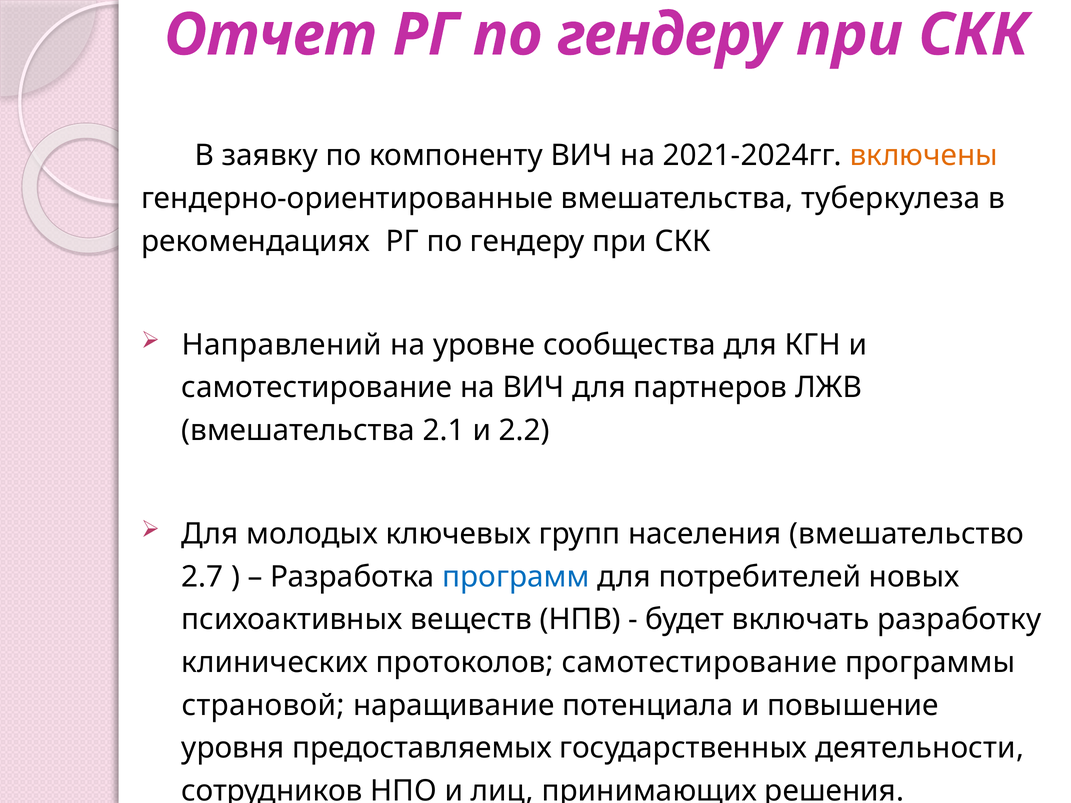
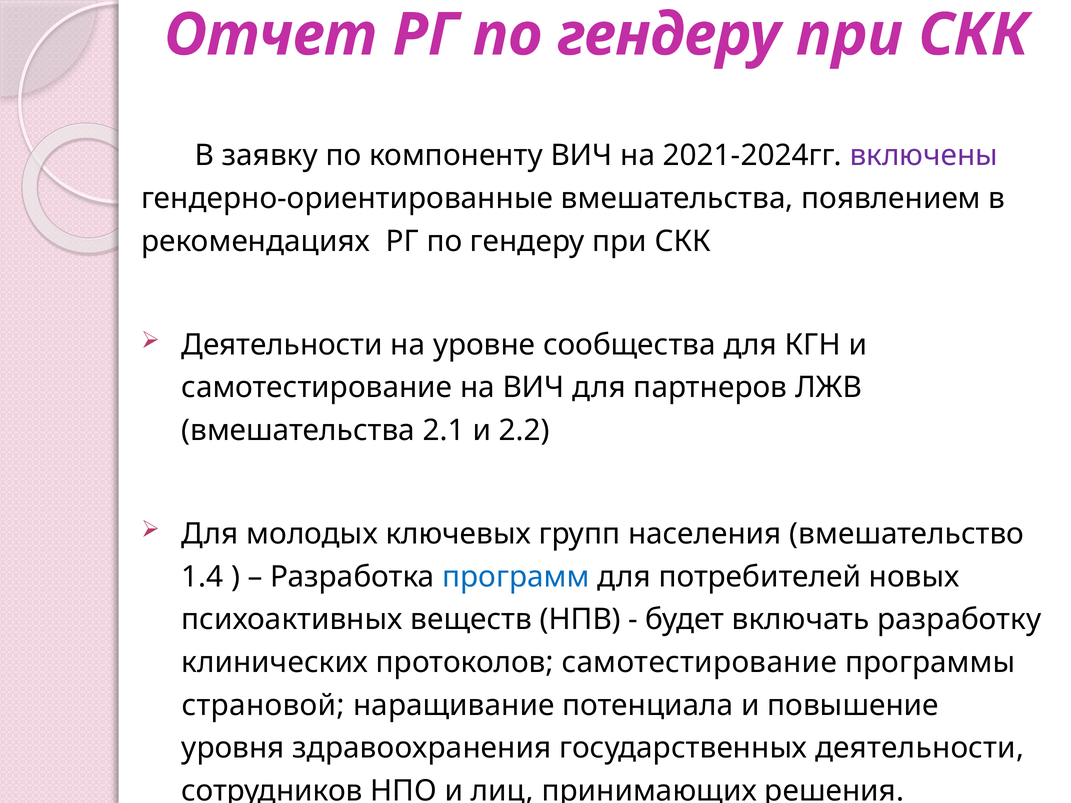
включены colour: orange -> purple
туберкулеза: туберкулеза -> появлением
Направлений at (282, 345): Направлений -> Деятельности
2.7: 2.7 -> 1.4
предоставляемых: предоставляемых -> здравоохранения
